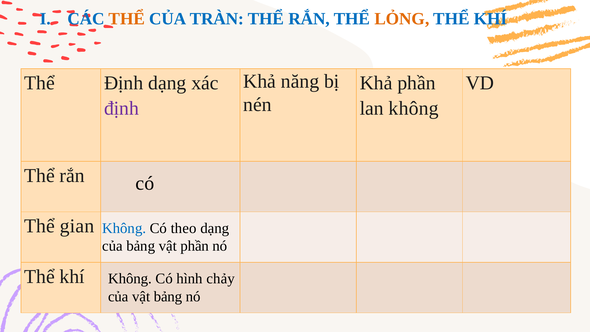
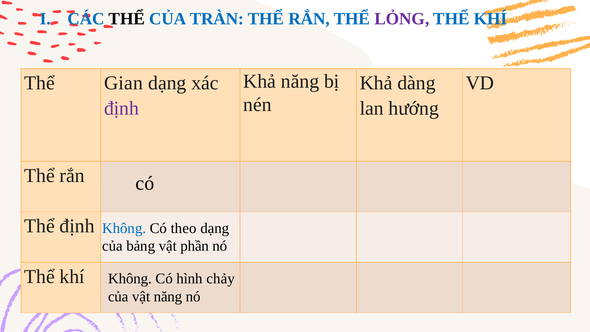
THỂ at (127, 19) colour: orange -> black
LỎNG colour: orange -> purple
Thể Định: Định -> Gian
Khả phần: phần -> dàng
lan không: không -> hướng
Thể gian: gian -> định
vật bảng: bảng -> năng
